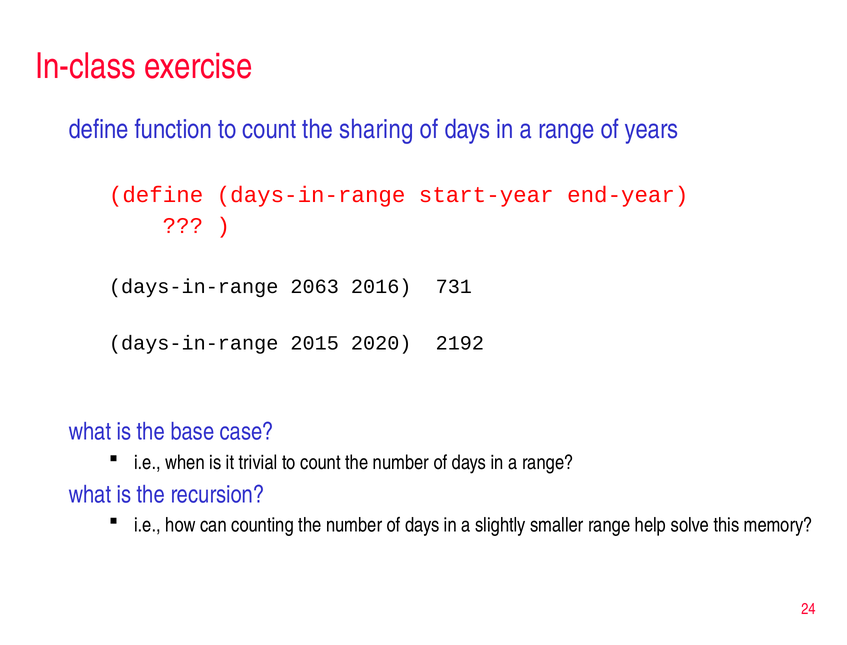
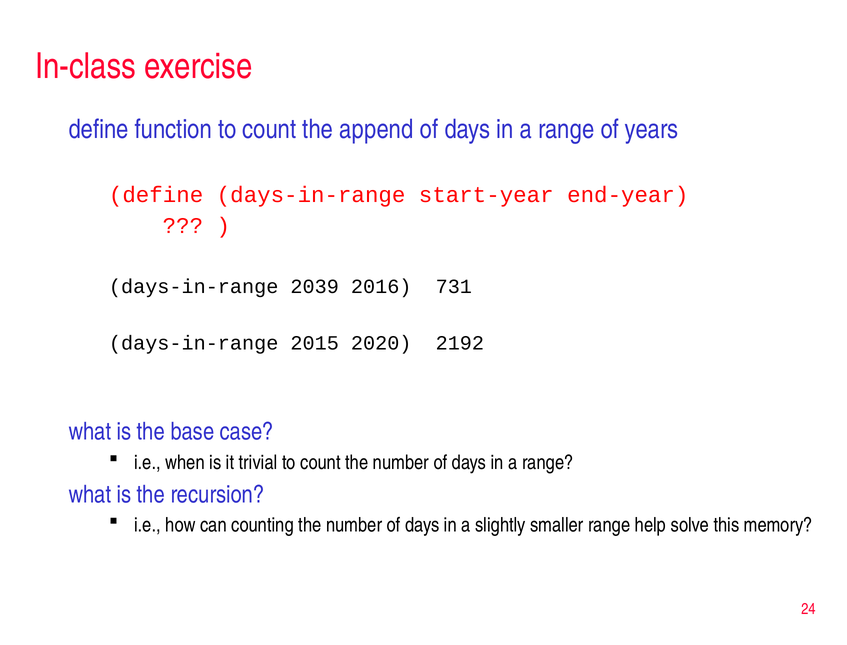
sharing: sharing -> append
2063: 2063 -> 2039
